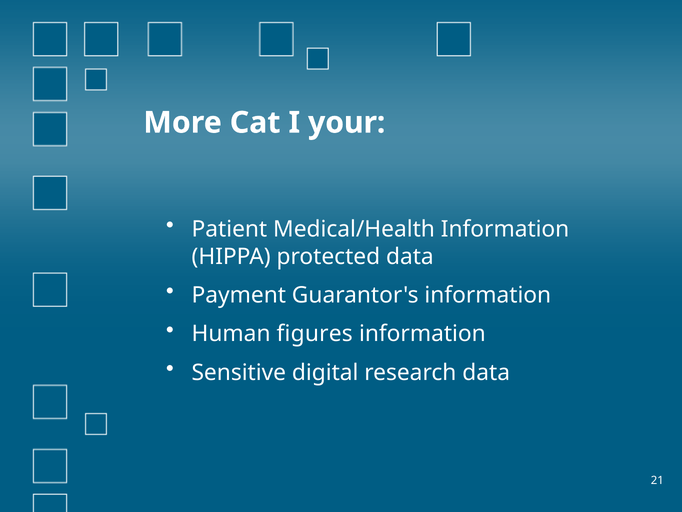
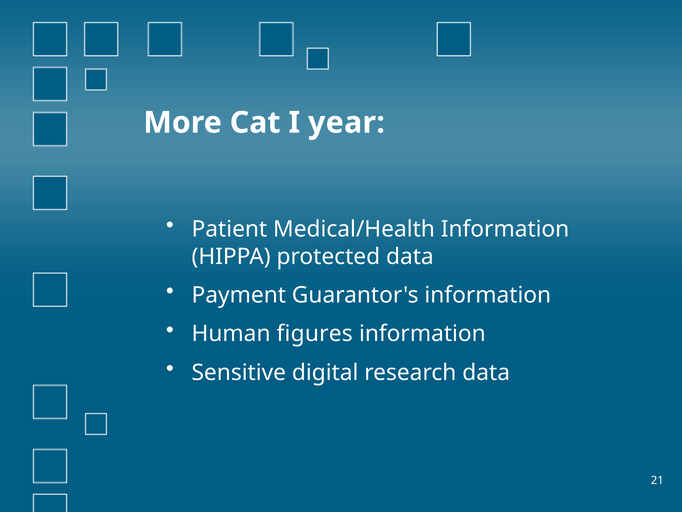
your: your -> year
